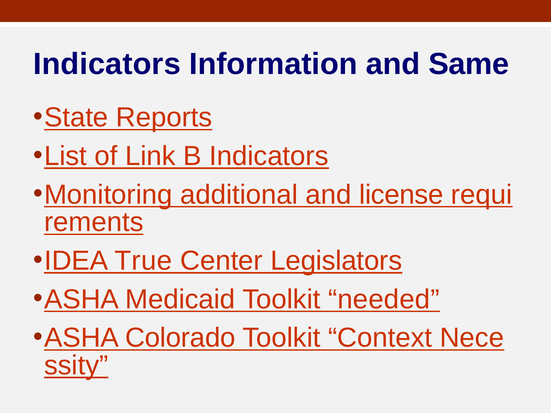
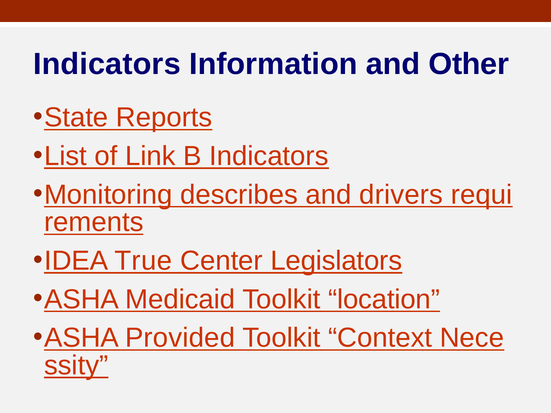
Same: Same -> Other
additional: additional -> describes
license: license -> drivers
needed: needed -> location
Colorado: Colorado -> Provided
